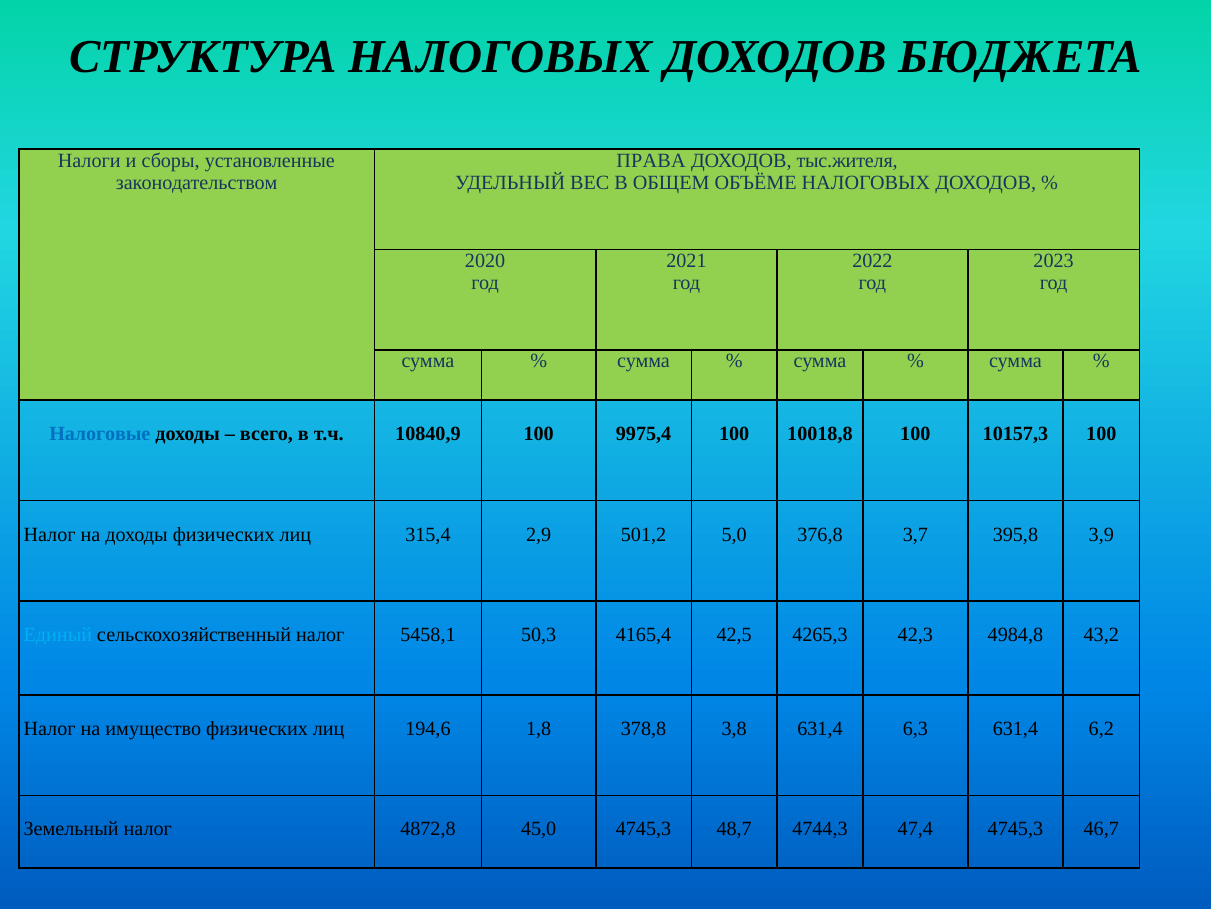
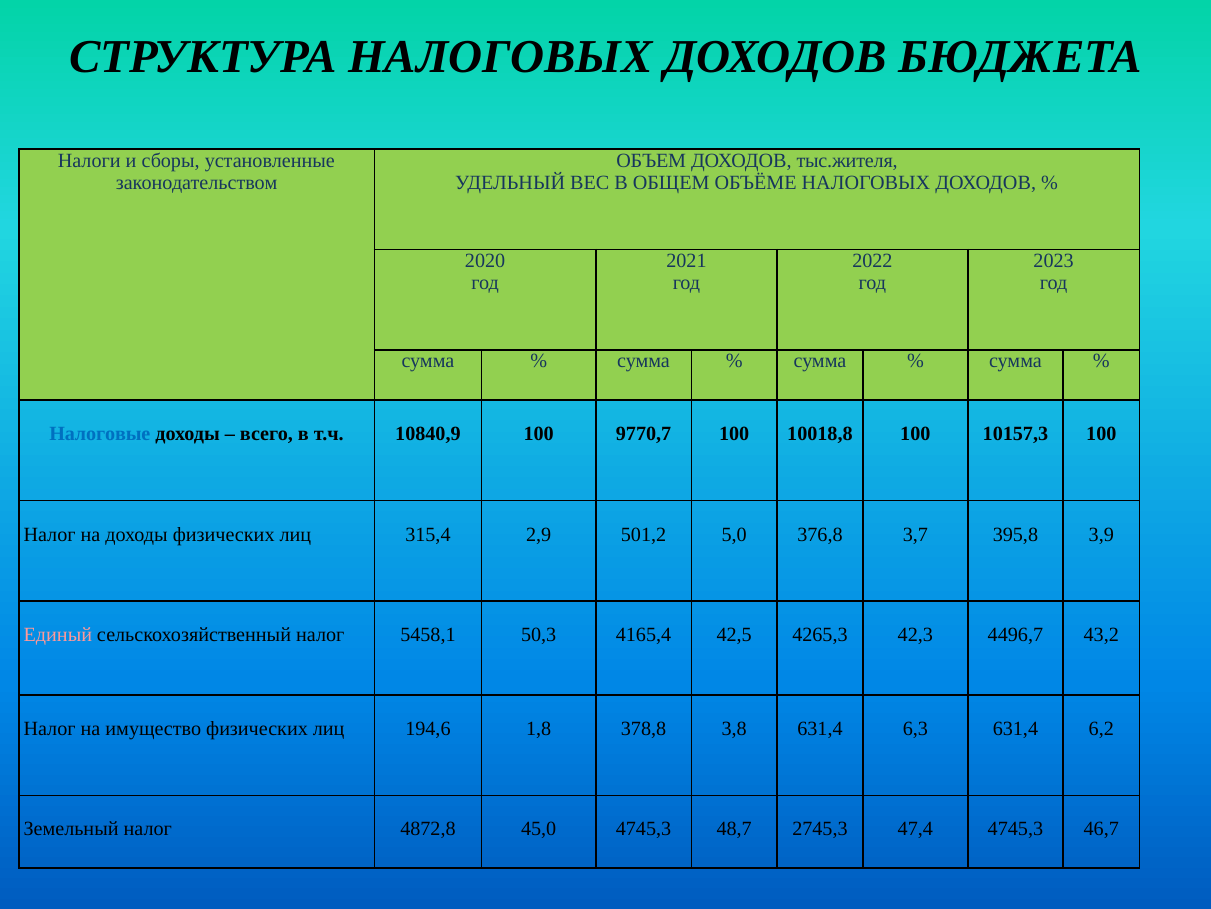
ПРАВА: ПРАВА -> ОБЪЕМ
9975,4: 9975,4 -> 9770,7
Единый colour: light blue -> pink
4984,8: 4984,8 -> 4496,7
4744,3: 4744,3 -> 2745,3
